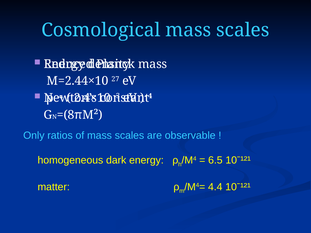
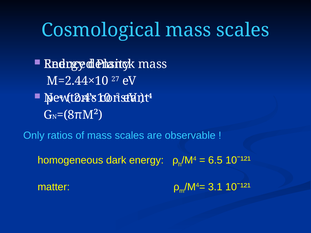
4.4: 4.4 -> 3.1
